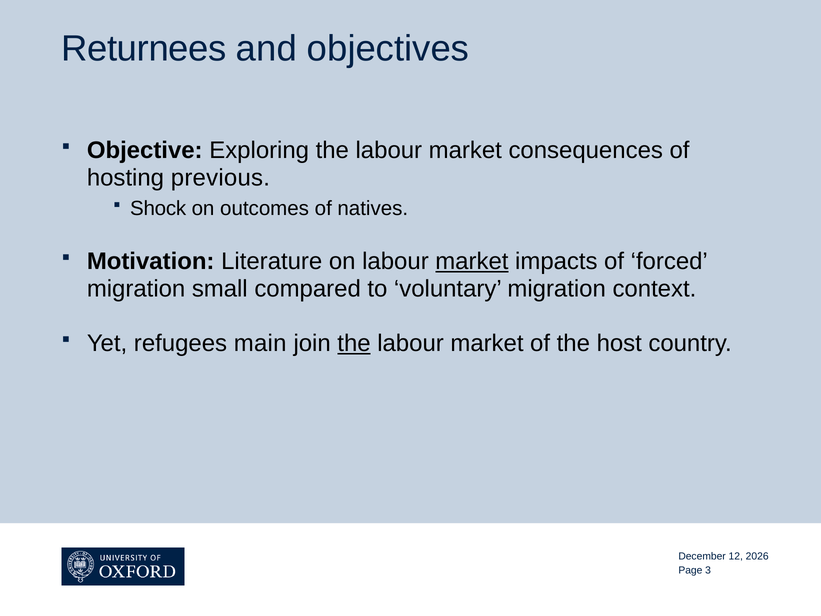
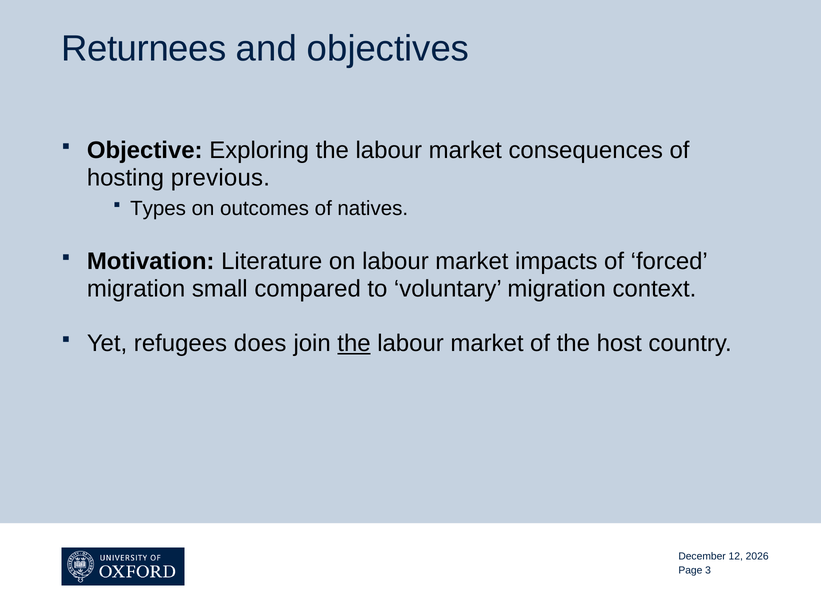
Shock: Shock -> Types
market at (472, 261) underline: present -> none
main: main -> does
